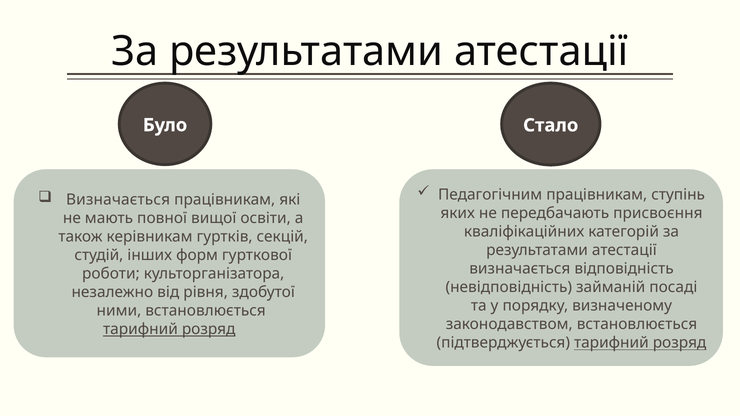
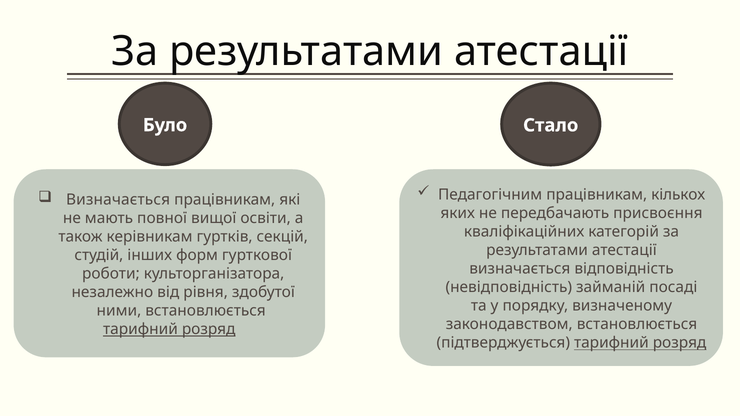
ступінь: ступінь -> кількох
